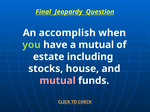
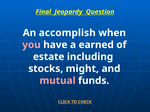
you colour: light green -> pink
a mutual: mutual -> earned
house: house -> might
